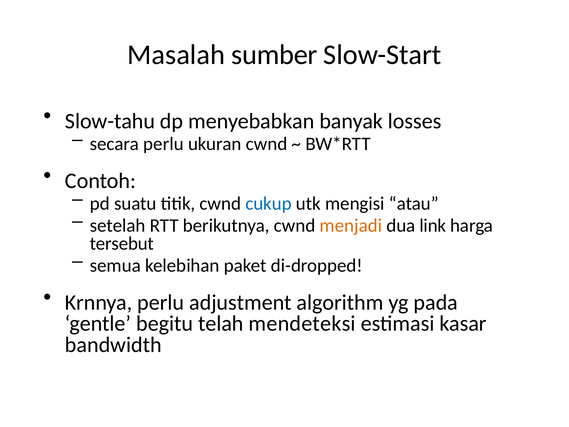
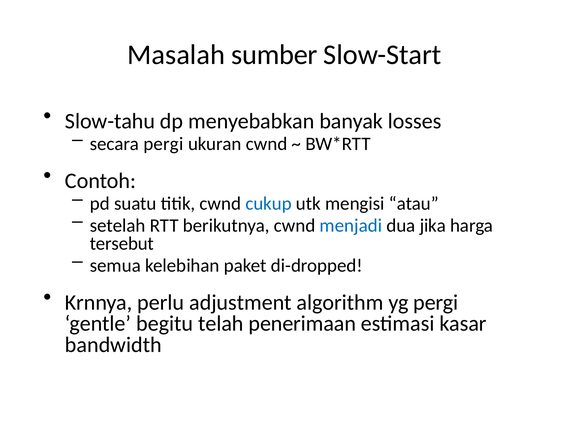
secara perlu: perlu -> pergi
menjadi colour: orange -> blue
link: link -> jika
yg pada: pada -> pergi
mendeteksi: mendeteksi -> penerimaan
